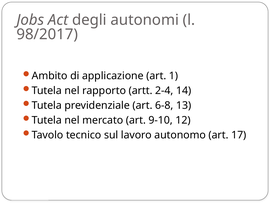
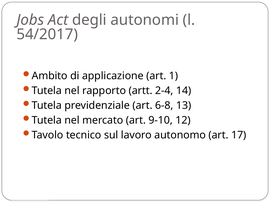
98/2017: 98/2017 -> 54/2017
